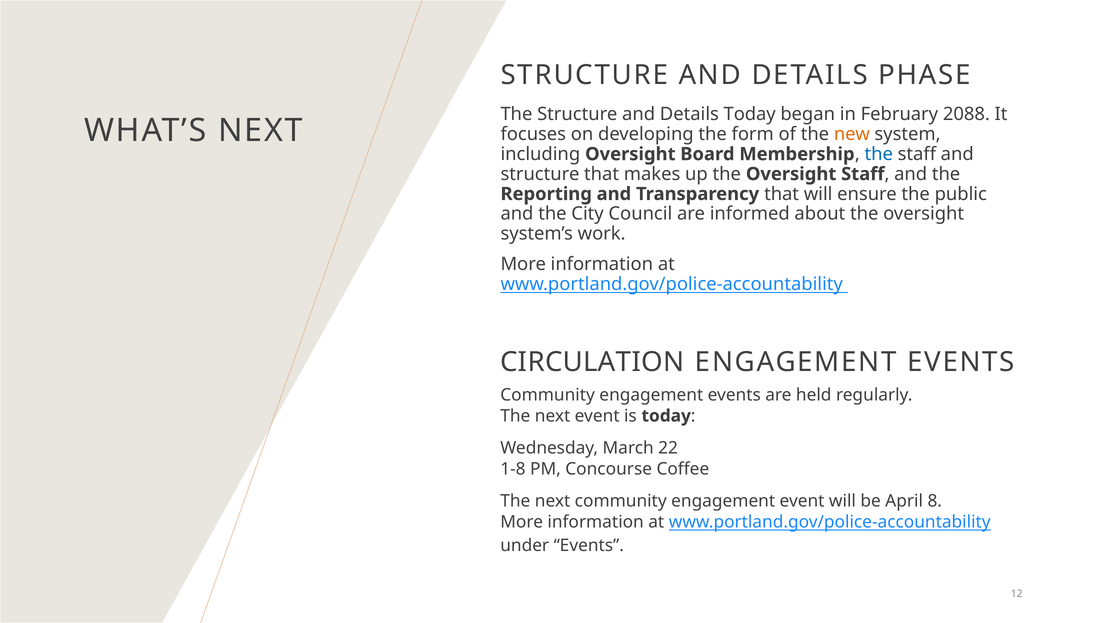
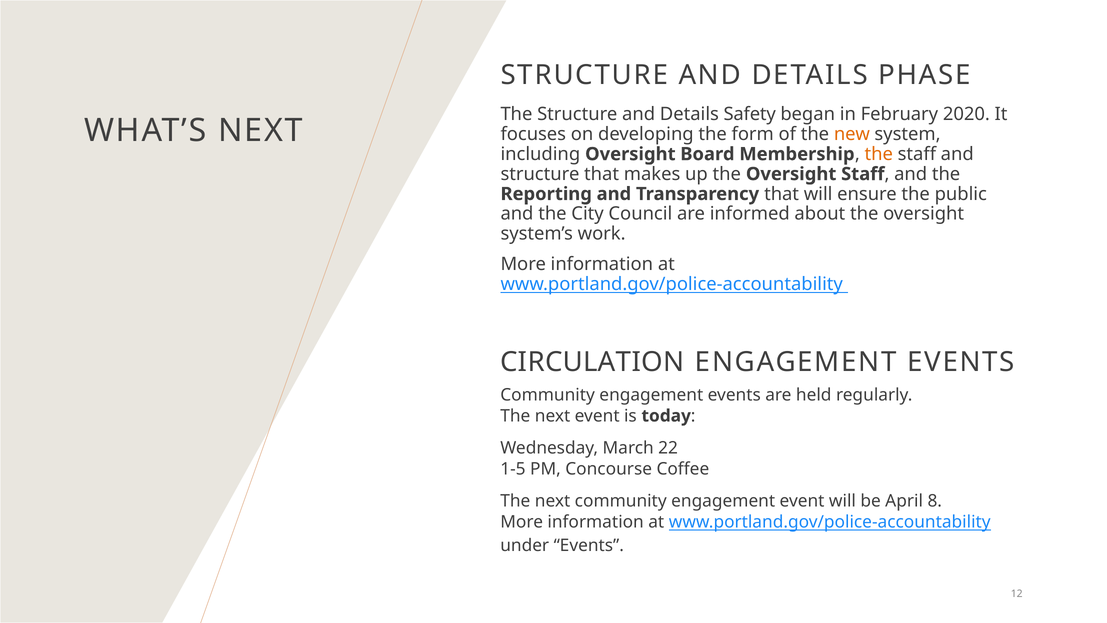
Details Today: Today -> Safety
2088: 2088 -> 2020
the at (879, 154) colour: blue -> orange
1-8: 1-8 -> 1-5
